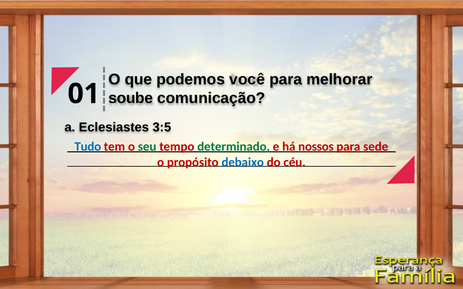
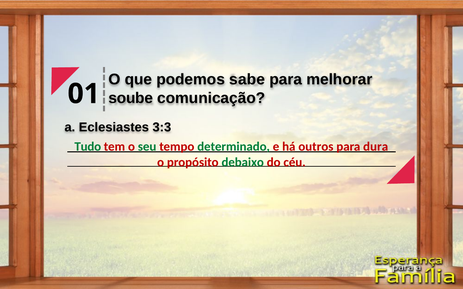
você: você -> sabe
3:5: 3:5 -> 3:3
Tudo colour: blue -> green
nossos: nossos -> outros
sede: sede -> dura
debaixo colour: blue -> green
